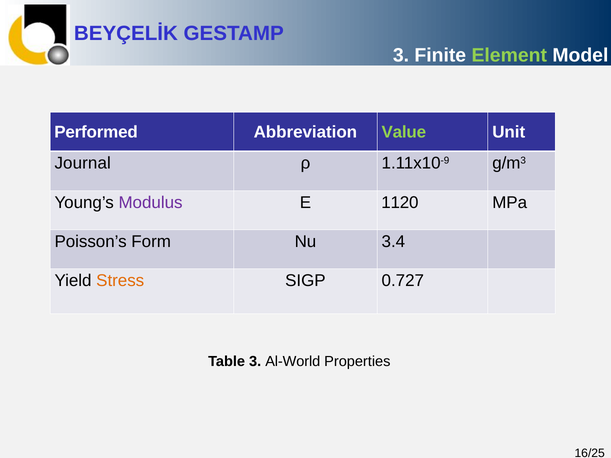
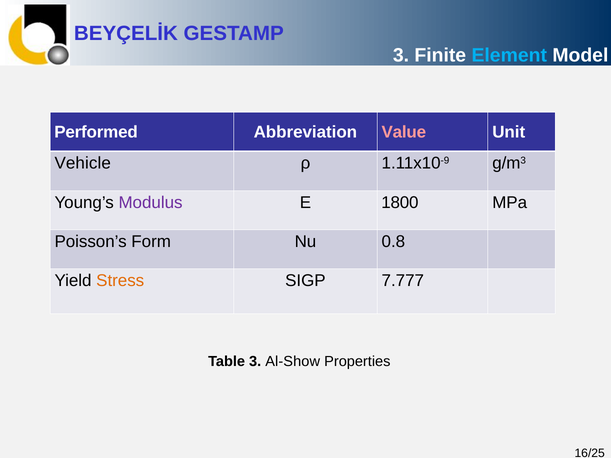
Element colour: light green -> light blue
Value colour: light green -> pink
Journal: Journal -> Vehicle
1120: 1120 -> 1800
3.4: 3.4 -> 0.8
0.727: 0.727 -> 7.777
Al-World: Al-World -> Al-Show
